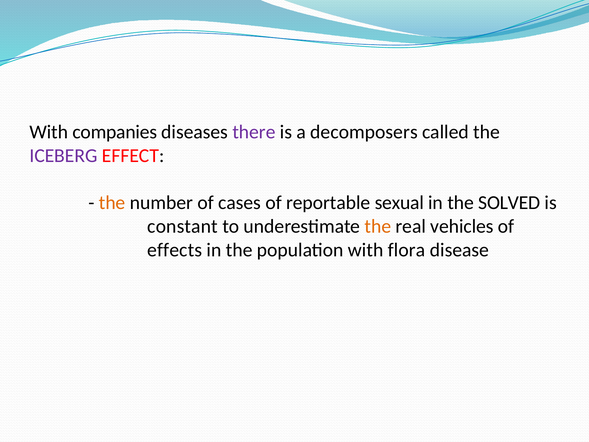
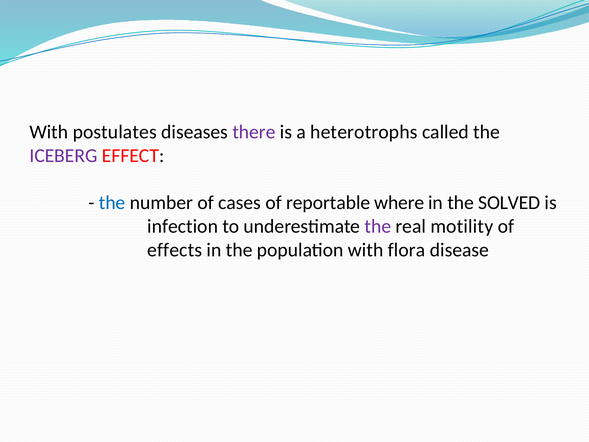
companies: companies -> postulates
decomposers: decomposers -> heterotrophs
the at (112, 203) colour: orange -> blue
sexual: sexual -> where
constant: constant -> infection
the at (378, 226) colour: orange -> purple
vehicles: vehicles -> motility
